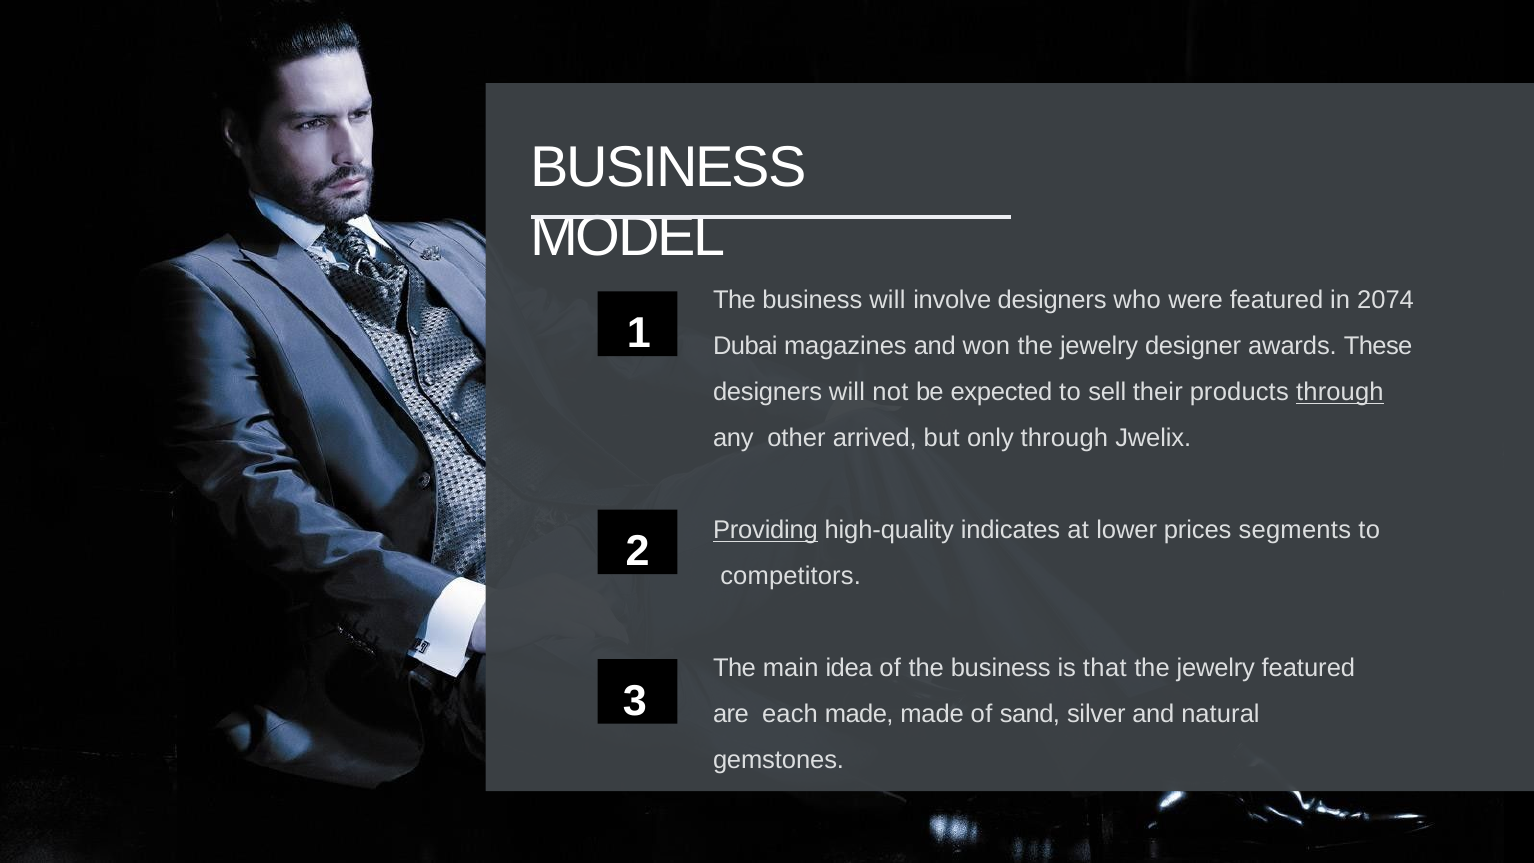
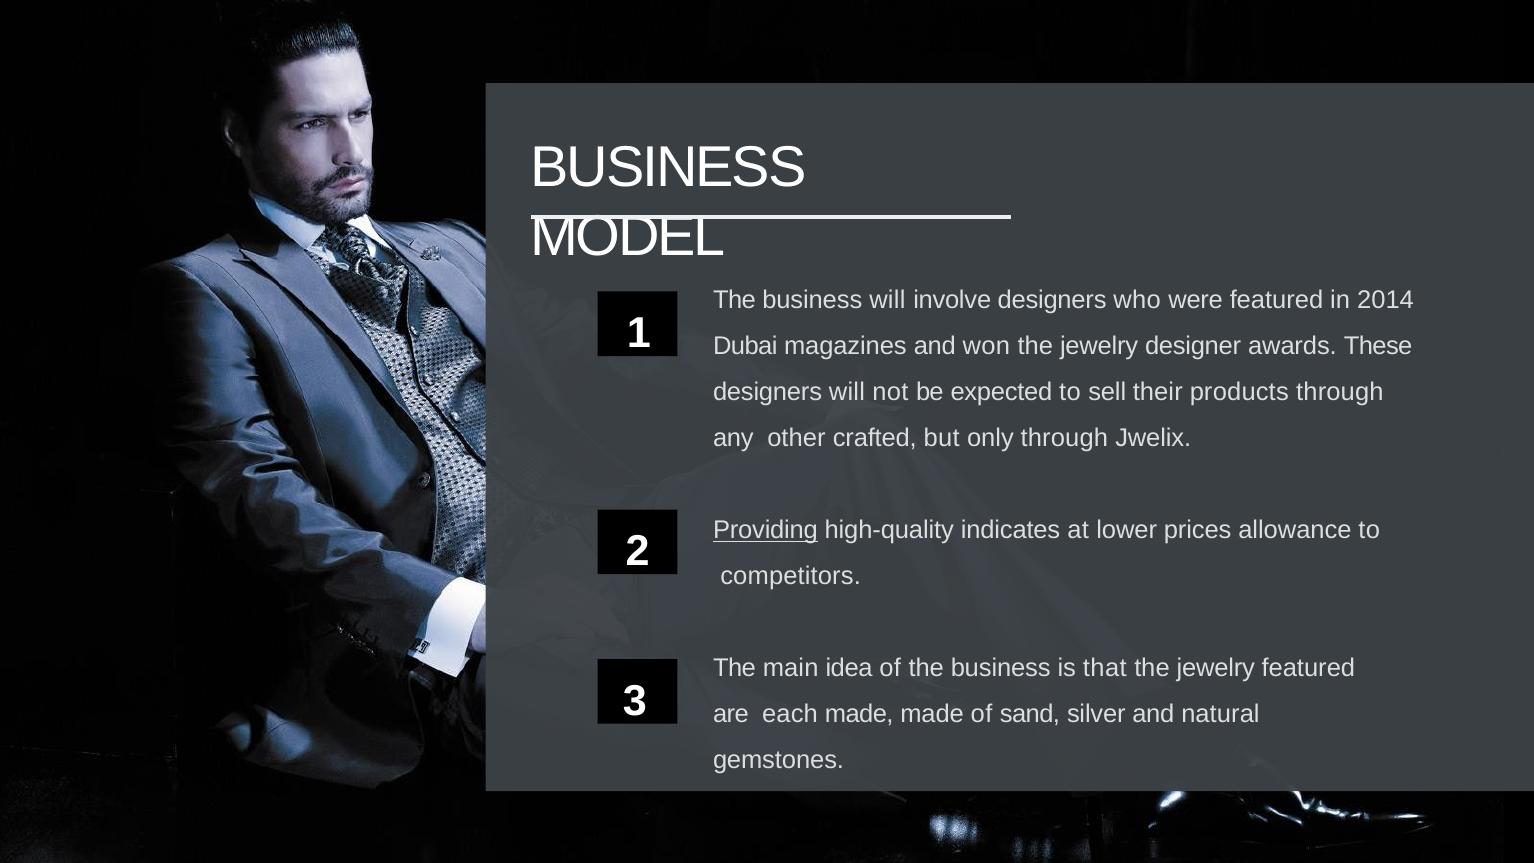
2074: 2074 -> 2014
through at (1340, 392) underline: present -> none
arrived: arrived -> crafted
segments: segments -> allowance
